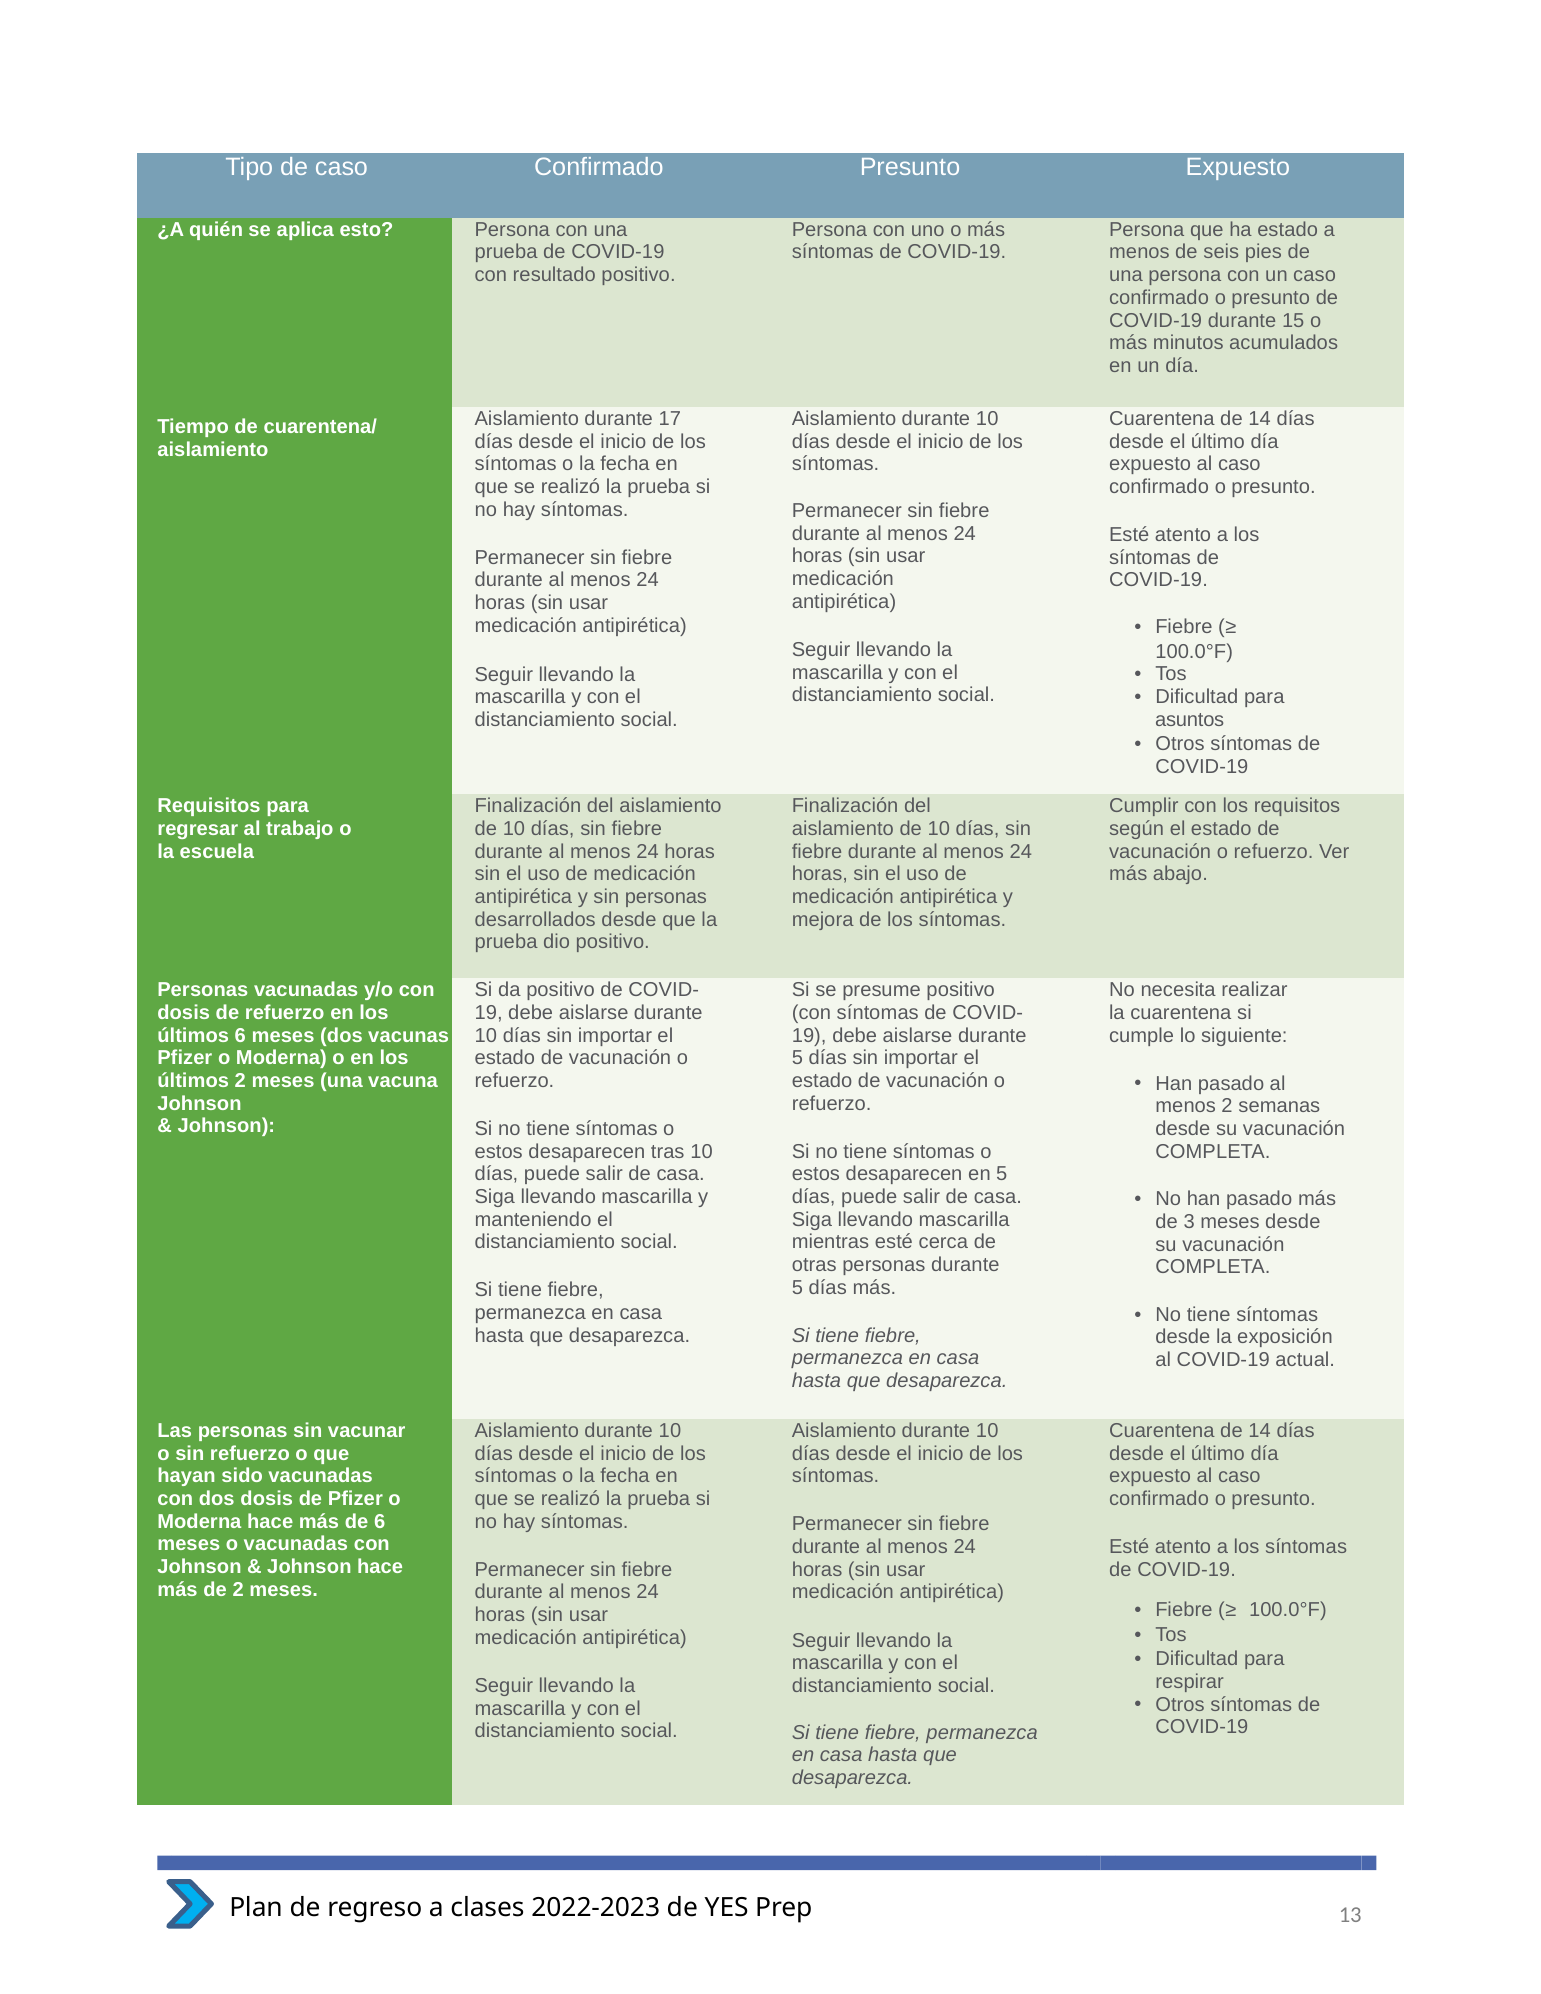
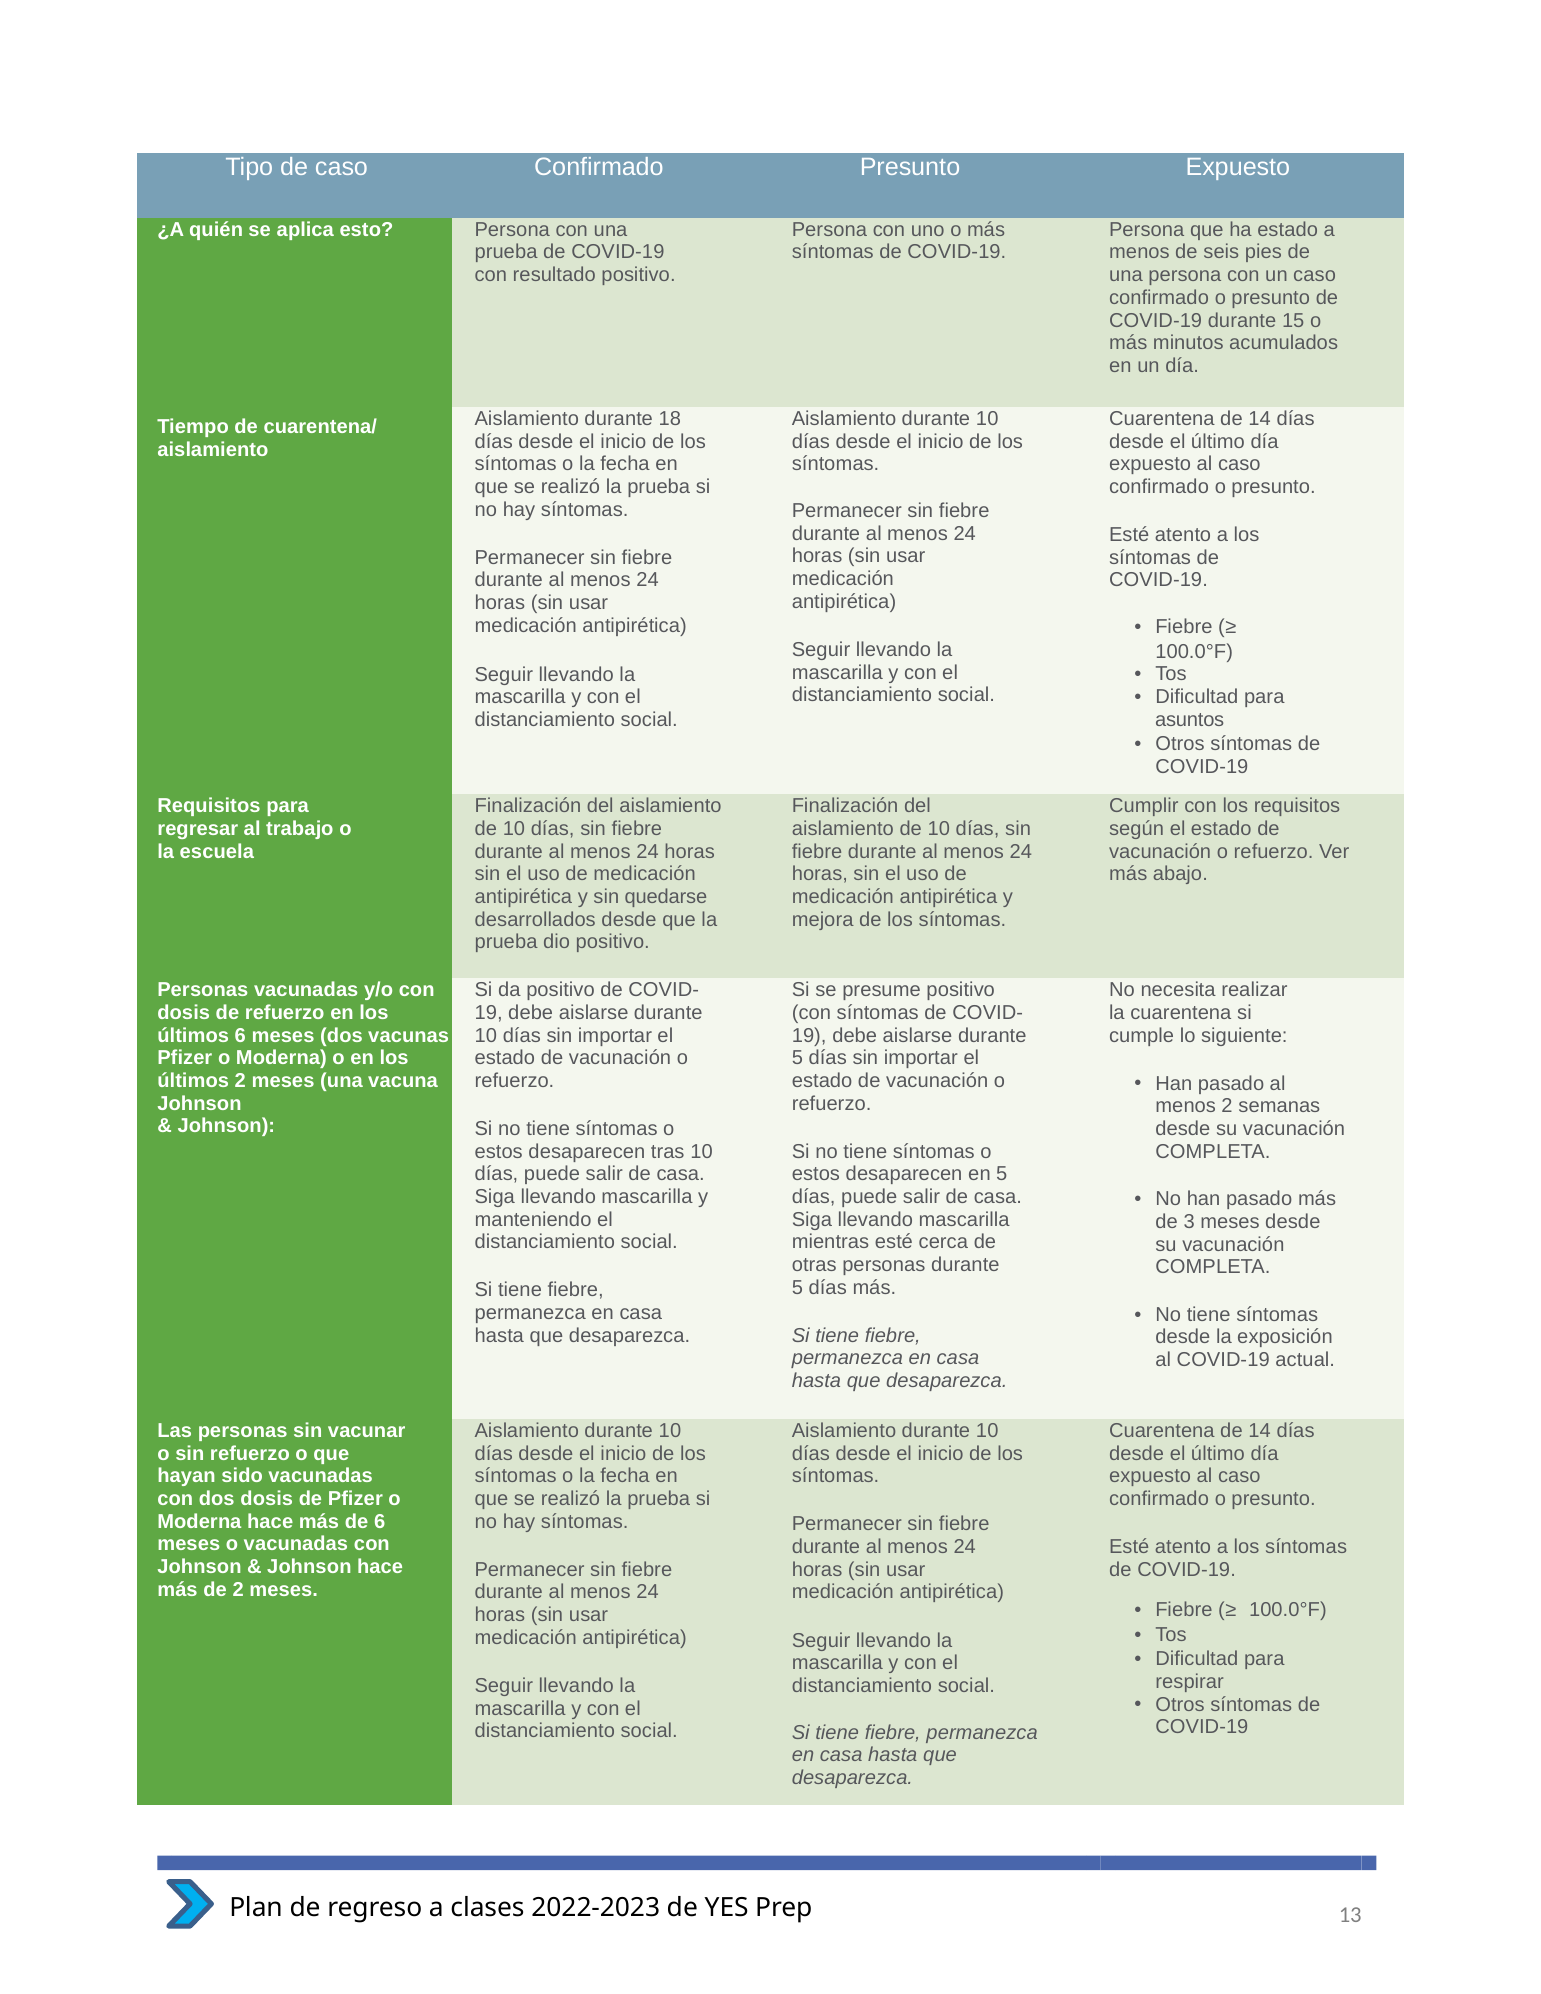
17: 17 -> 18
sin personas: personas -> quedarse
